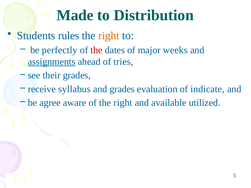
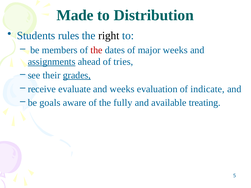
right at (109, 36) colour: orange -> black
perfectly: perfectly -> members
grades at (77, 75) underline: none -> present
syllabus: syllabus -> evaluate
and grades: grades -> weeks
agree: agree -> goals
of the right: right -> fully
utilized: utilized -> treating
